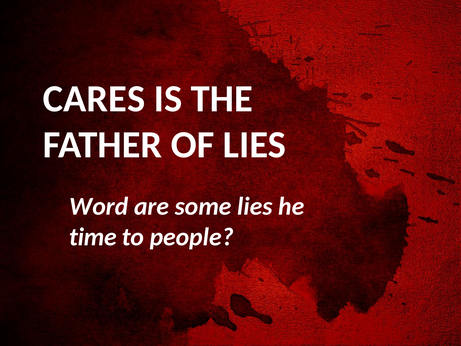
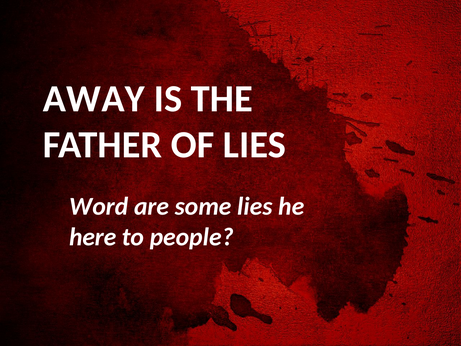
CARES: CARES -> AWAY
time: time -> here
